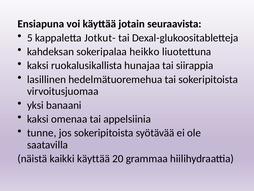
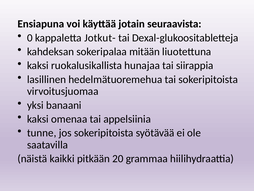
5: 5 -> 0
heikko: heikko -> mitään
kaikki käyttää: käyttää -> pitkään
